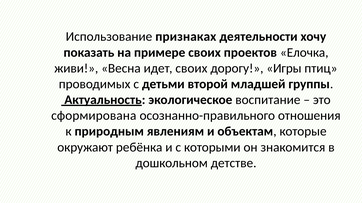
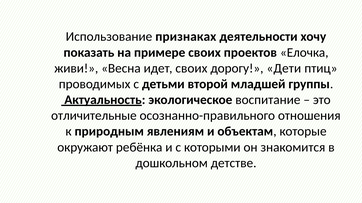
Игры: Игры -> Дети
сформирована: сформирована -> отличительные
